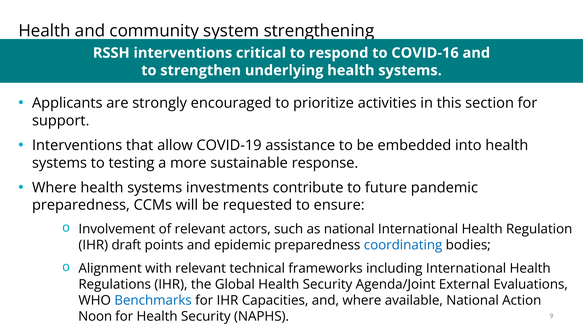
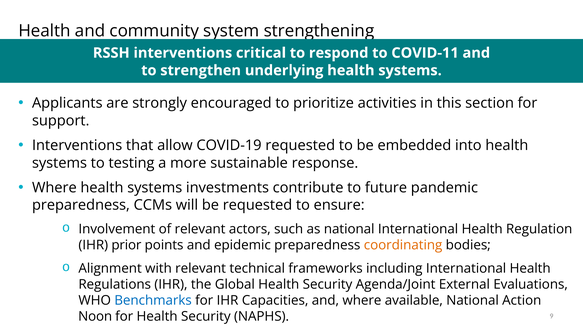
COVID-16: COVID-16 -> COVID-11
COVID-19 assistance: assistance -> requested
draft: draft -> prior
coordinating colour: blue -> orange
